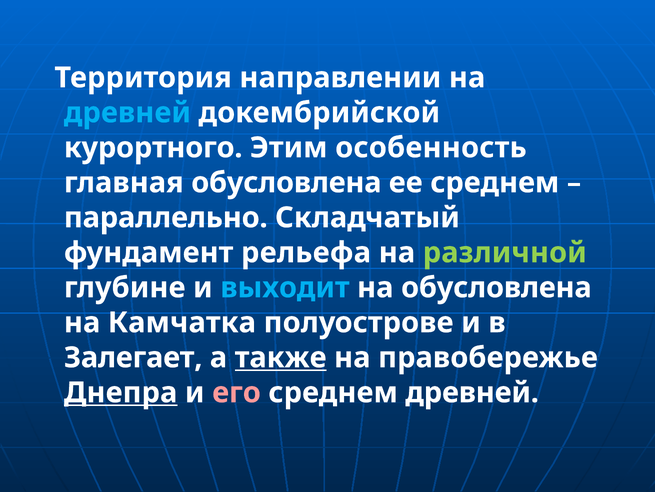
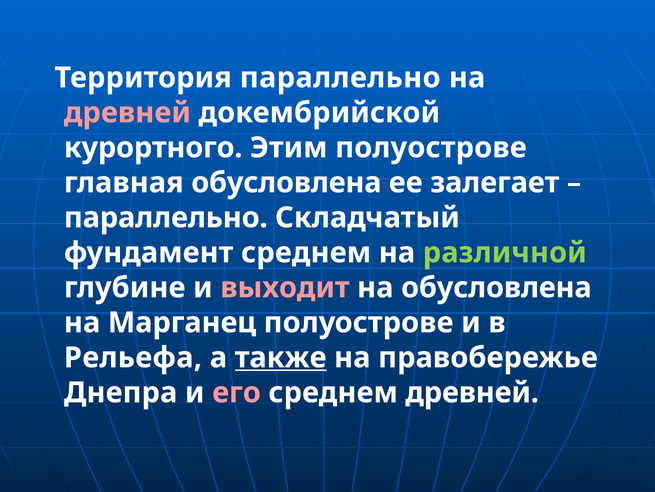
Территория направлении: направлении -> параллельно
древней at (127, 113) colour: light blue -> pink
Этим особенность: особенность -> полуострове
ее среднем: среднем -> залегает
фундамент рельефа: рельефа -> среднем
выходит colour: light blue -> pink
Камчатка: Камчатка -> Марганец
Залегает: Залегает -> Рельефа
Днепра underline: present -> none
